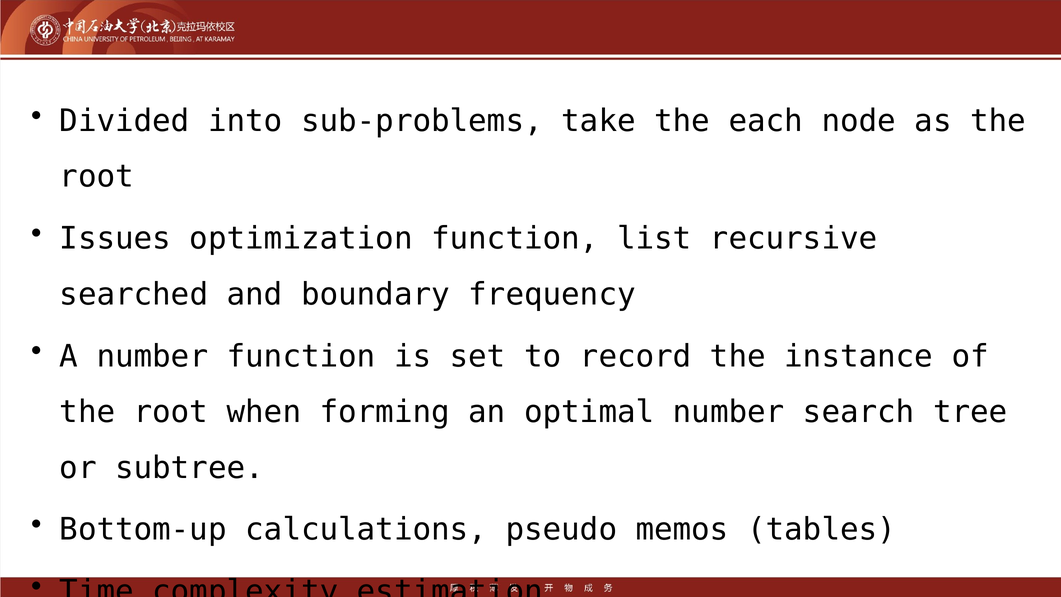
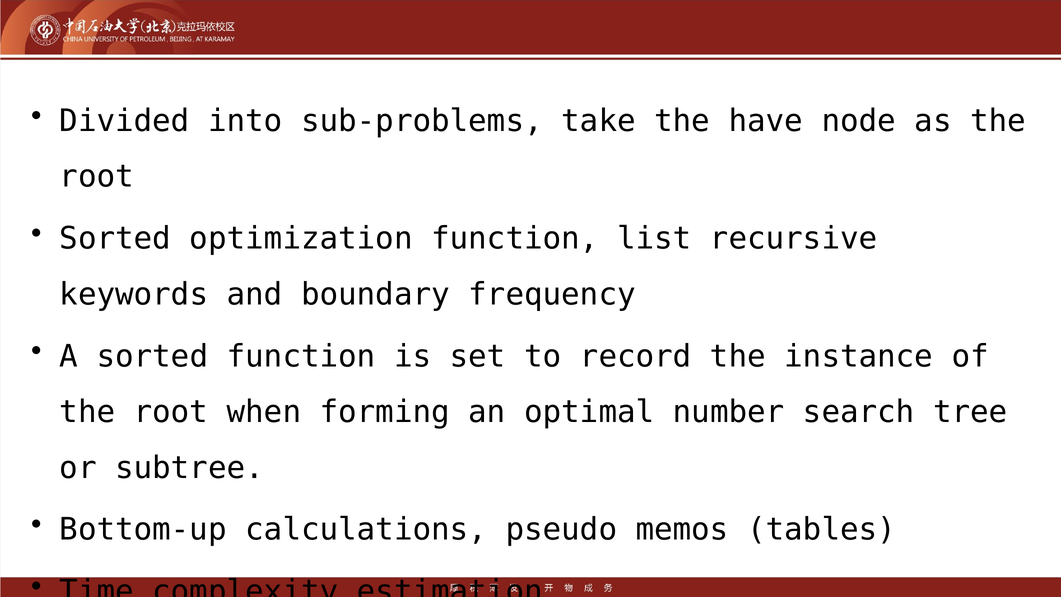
each: each -> have
Issues at (115, 239): Issues -> Sorted
searched: searched -> keywords
A number: number -> sorted
